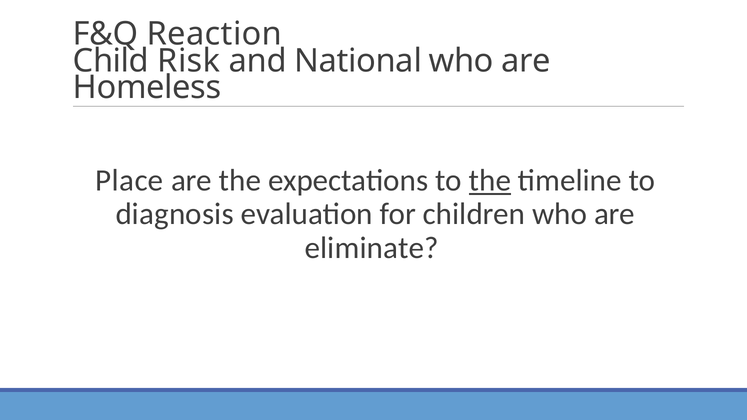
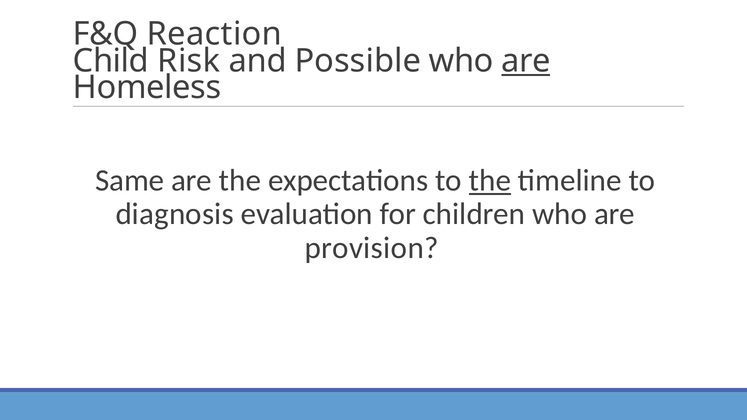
National: National -> Possible
are at (526, 61) underline: none -> present
Place: Place -> Same
eliminate: eliminate -> provision
